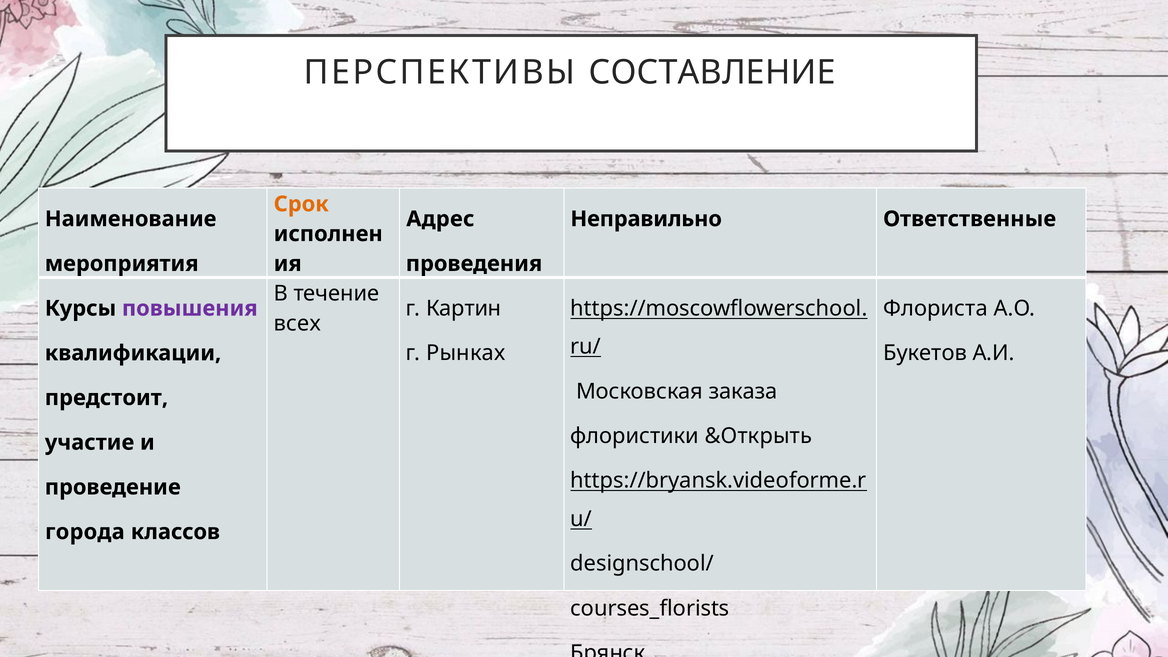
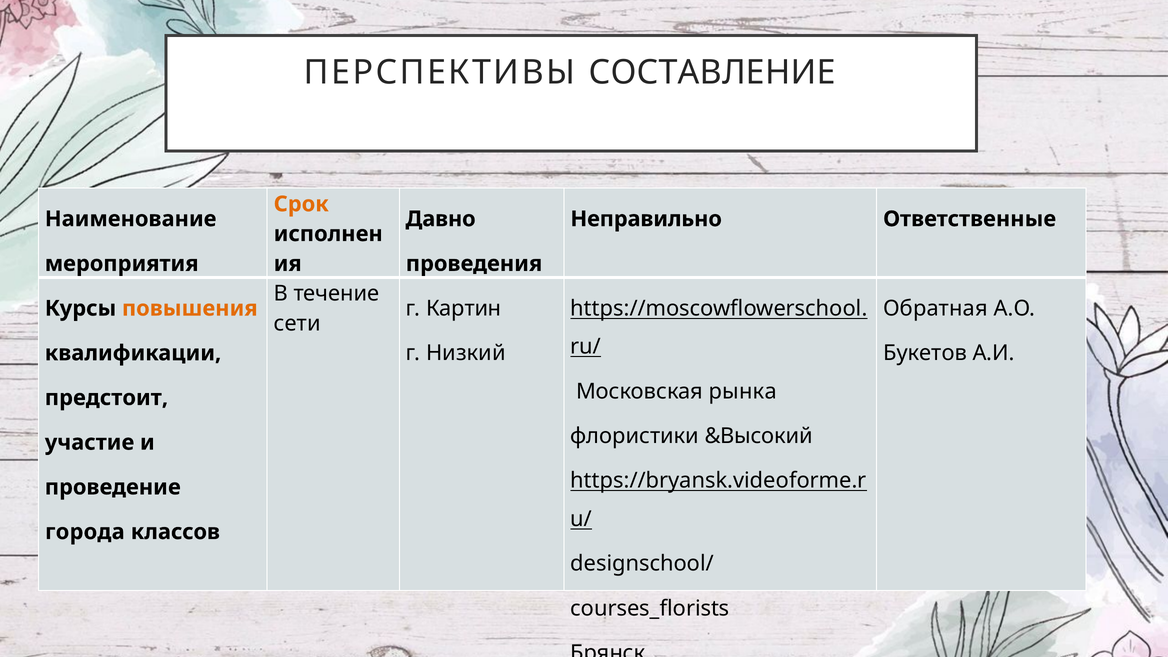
Адрес: Адрес -> Давно
Флориста: Флориста -> Обратная
повышения colour: purple -> orange
всех: всех -> сети
Рынках: Рынках -> Низкий
заказа: заказа -> рынка
&Открыть: &Открыть -> &Высокий
